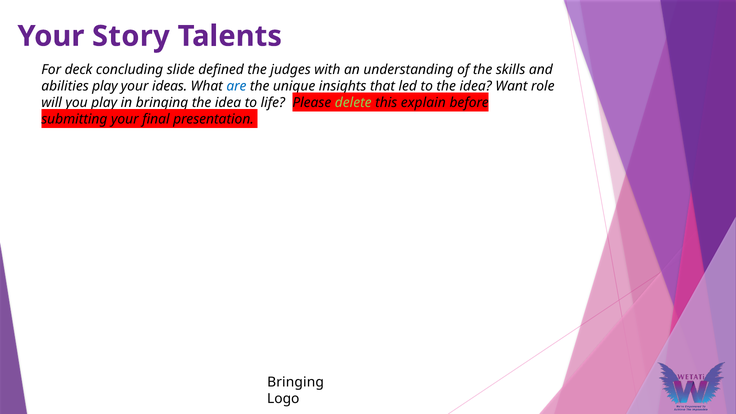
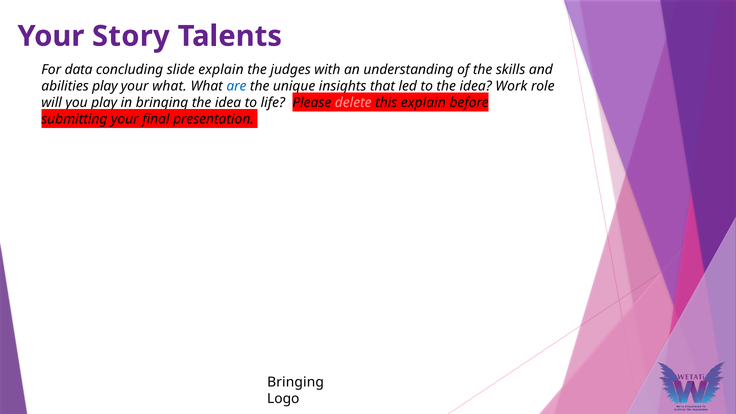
deck: deck -> data
slide defined: defined -> explain
your ideas: ideas -> what
Want: Want -> Work
delete colour: light green -> pink
